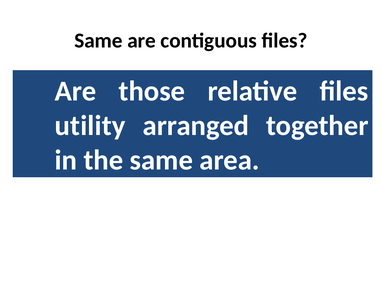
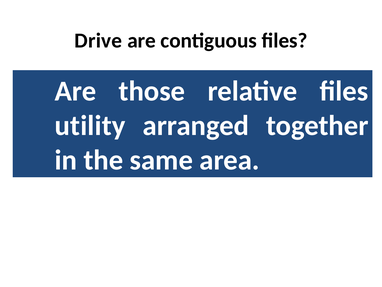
Same at (98, 41): Same -> Drive
